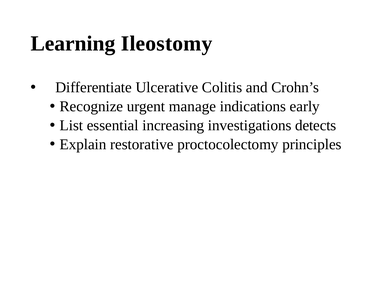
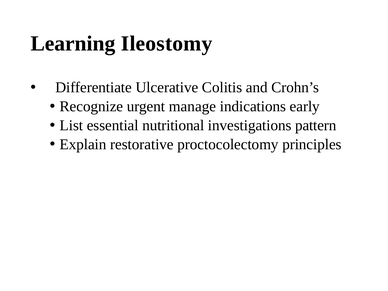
increasing: increasing -> nutritional
detects: detects -> pattern
